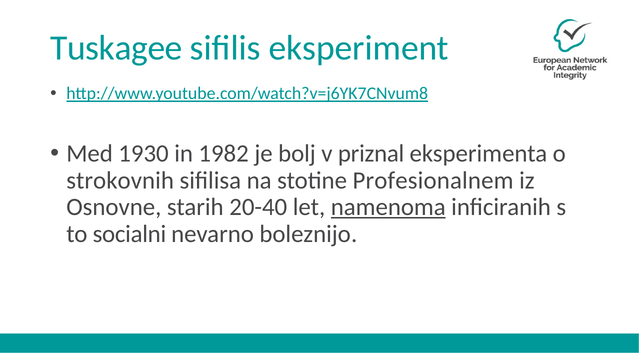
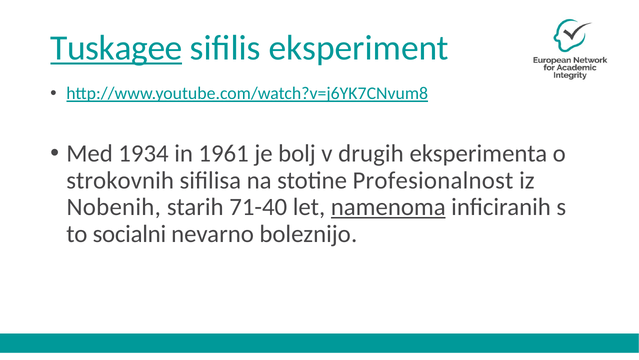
Tuskagee underline: none -> present
1930: 1930 -> 1934
1982: 1982 -> 1961
priznal: priznal -> drugih
Profesionalnem: Profesionalnem -> Profesionalnost
Osnovne: Osnovne -> Nobenih
20-40: 20-40 -> 71-40
